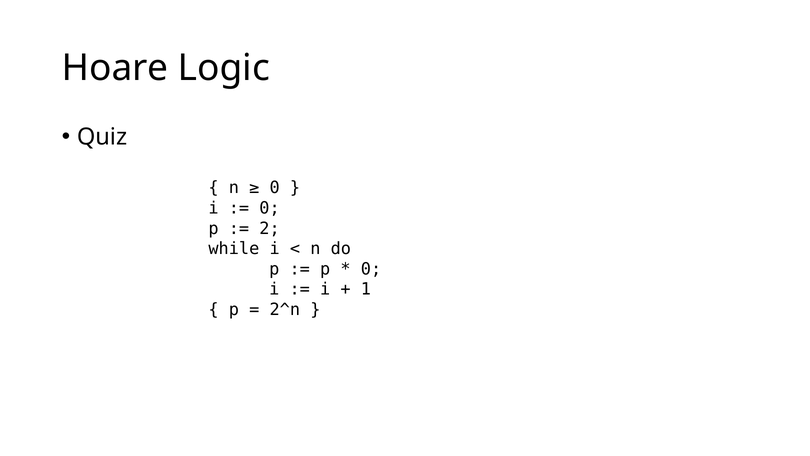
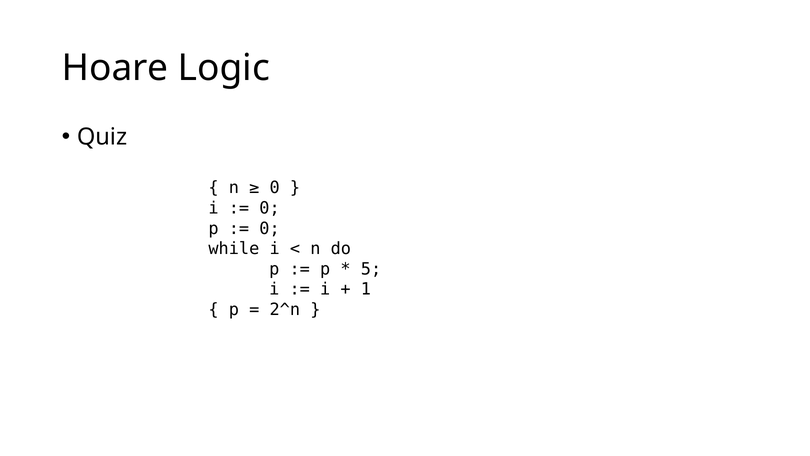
2 at (270, 228): 2 -> 0
0 at (371, 269): 0 -> 5
